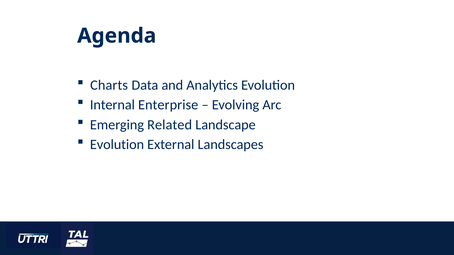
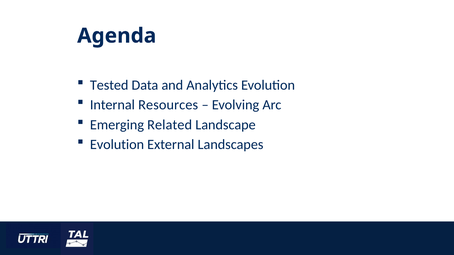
Charts: Charts -> Tested
Enterprise: Enterprise -> Resources
